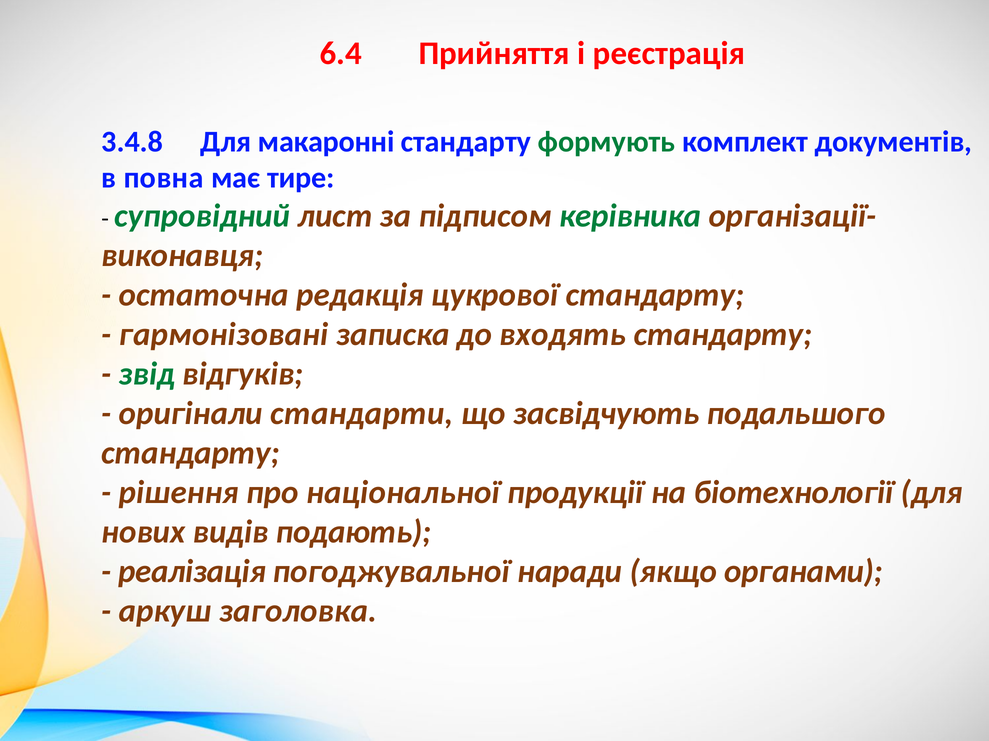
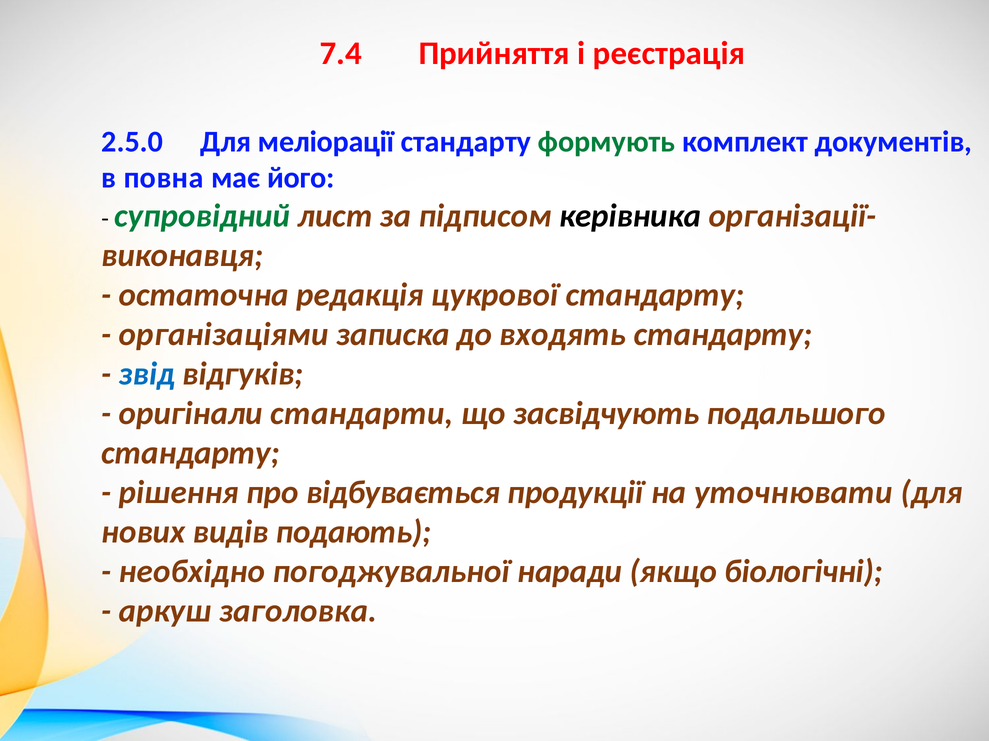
6.4: 6.4 -> 7.4
3.4.8: 3.4.8 -> 2.5.0
макаронні: макаронні -> меліорації
тире: тире -> його
керівника colour: green -> black
гармонізовані: гармонізовані -> організаціями
звід colour: green -> blue
національної: національної -> відбувається
біотехнології: біотехнології -> уточнювати
реалізація: реалізація -> необхідно
органами: органами -> біологічні
